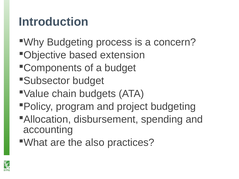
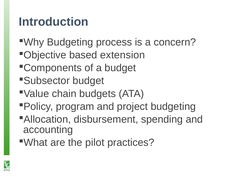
also: also -> pilot
